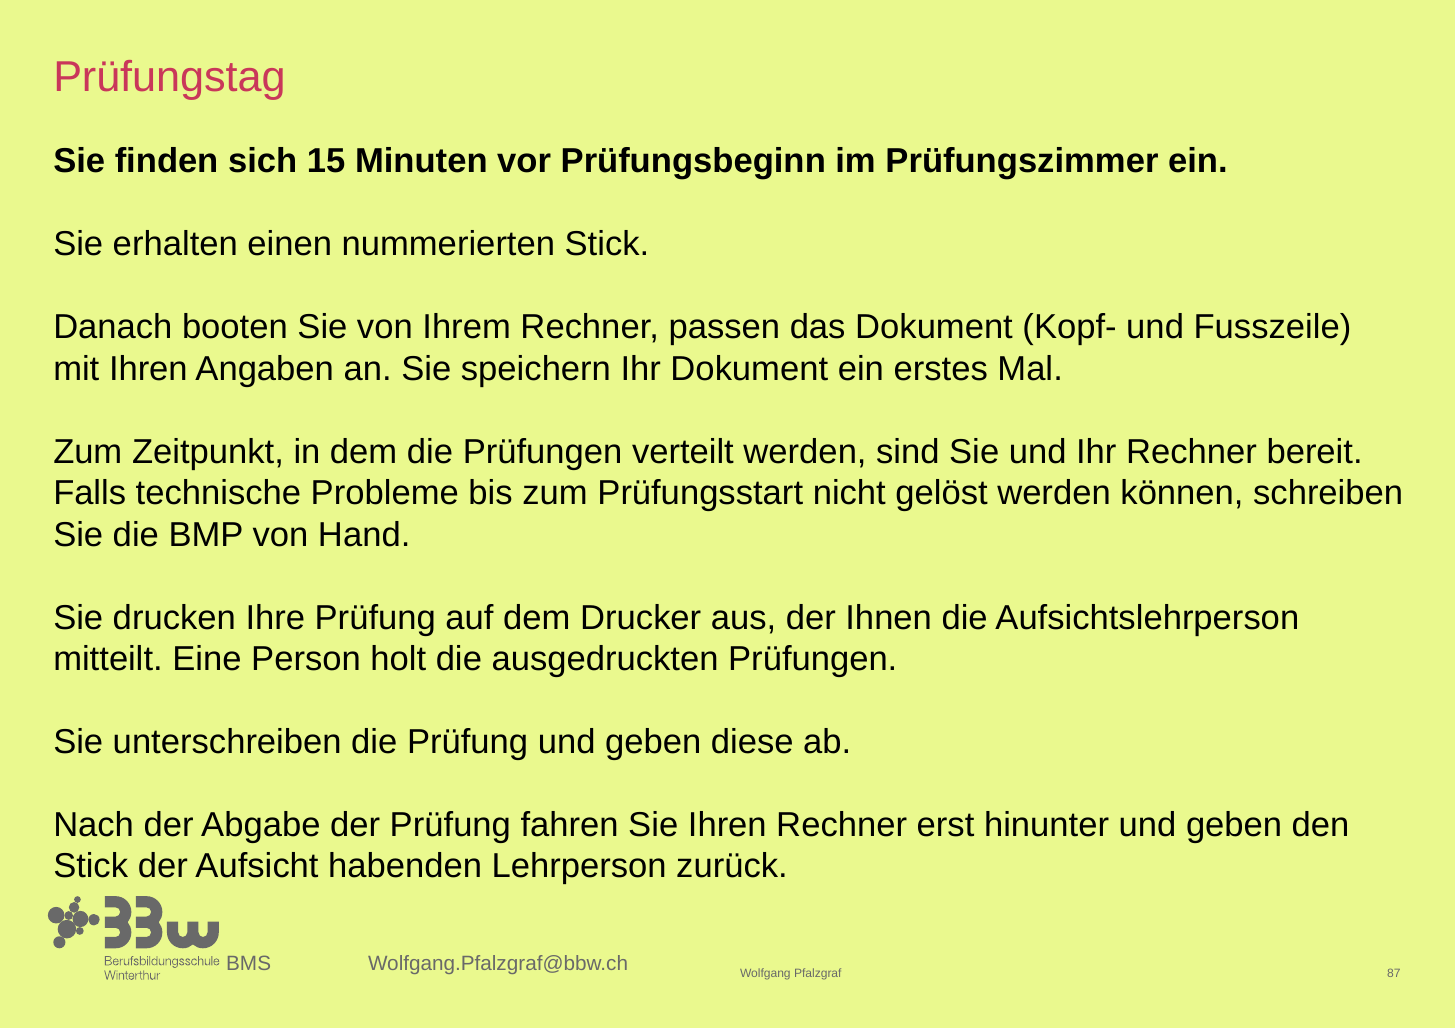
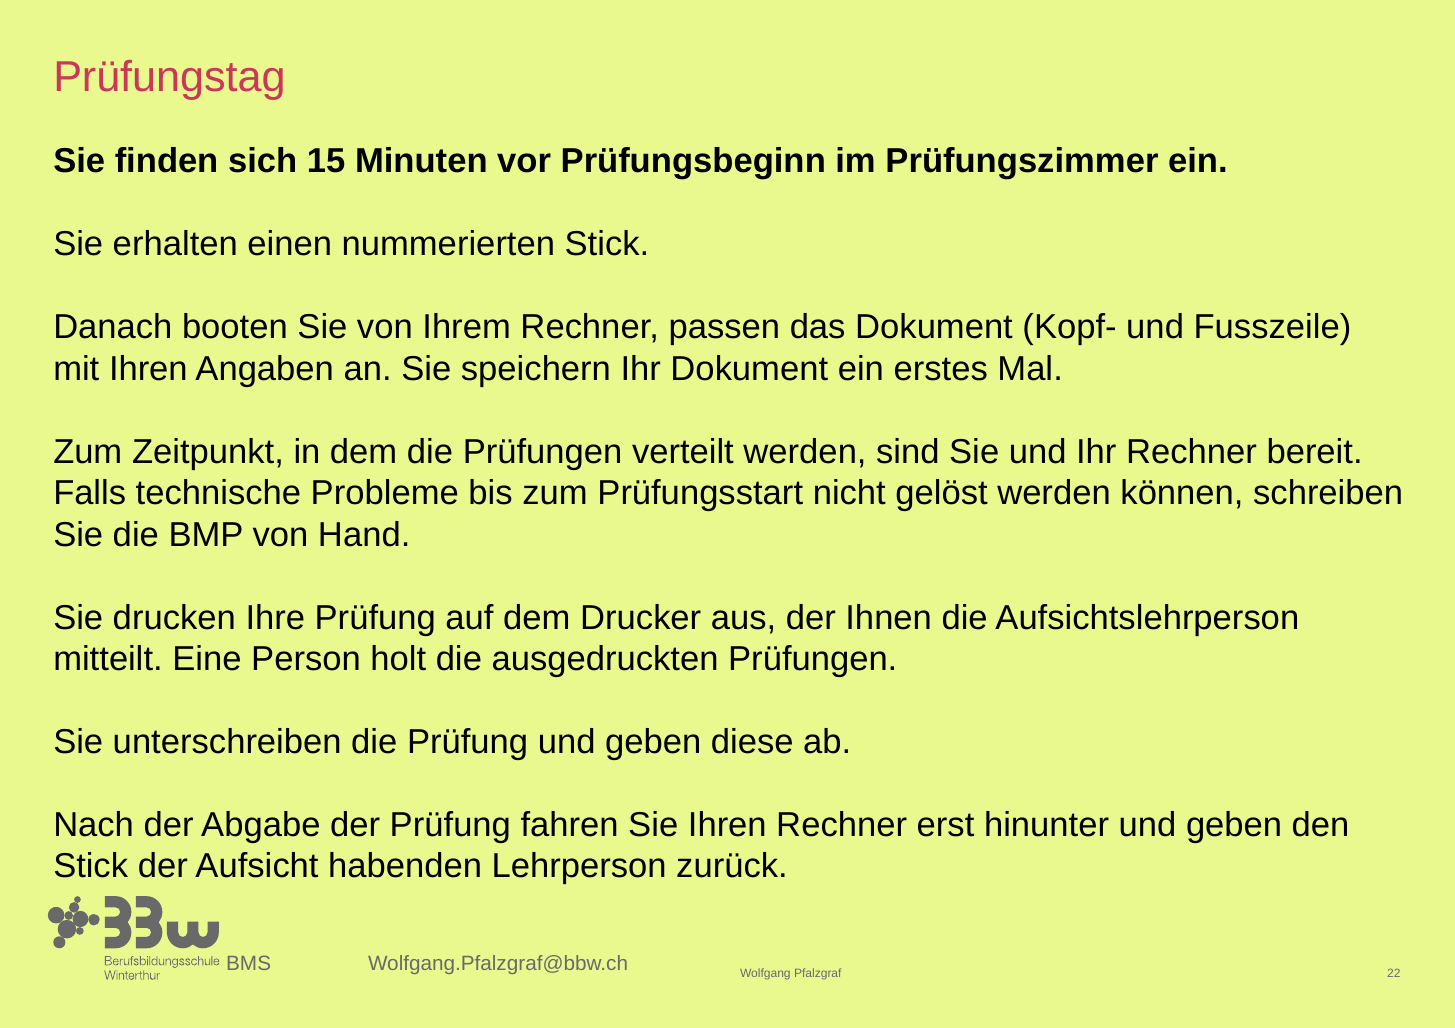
87: 87 -> 22
